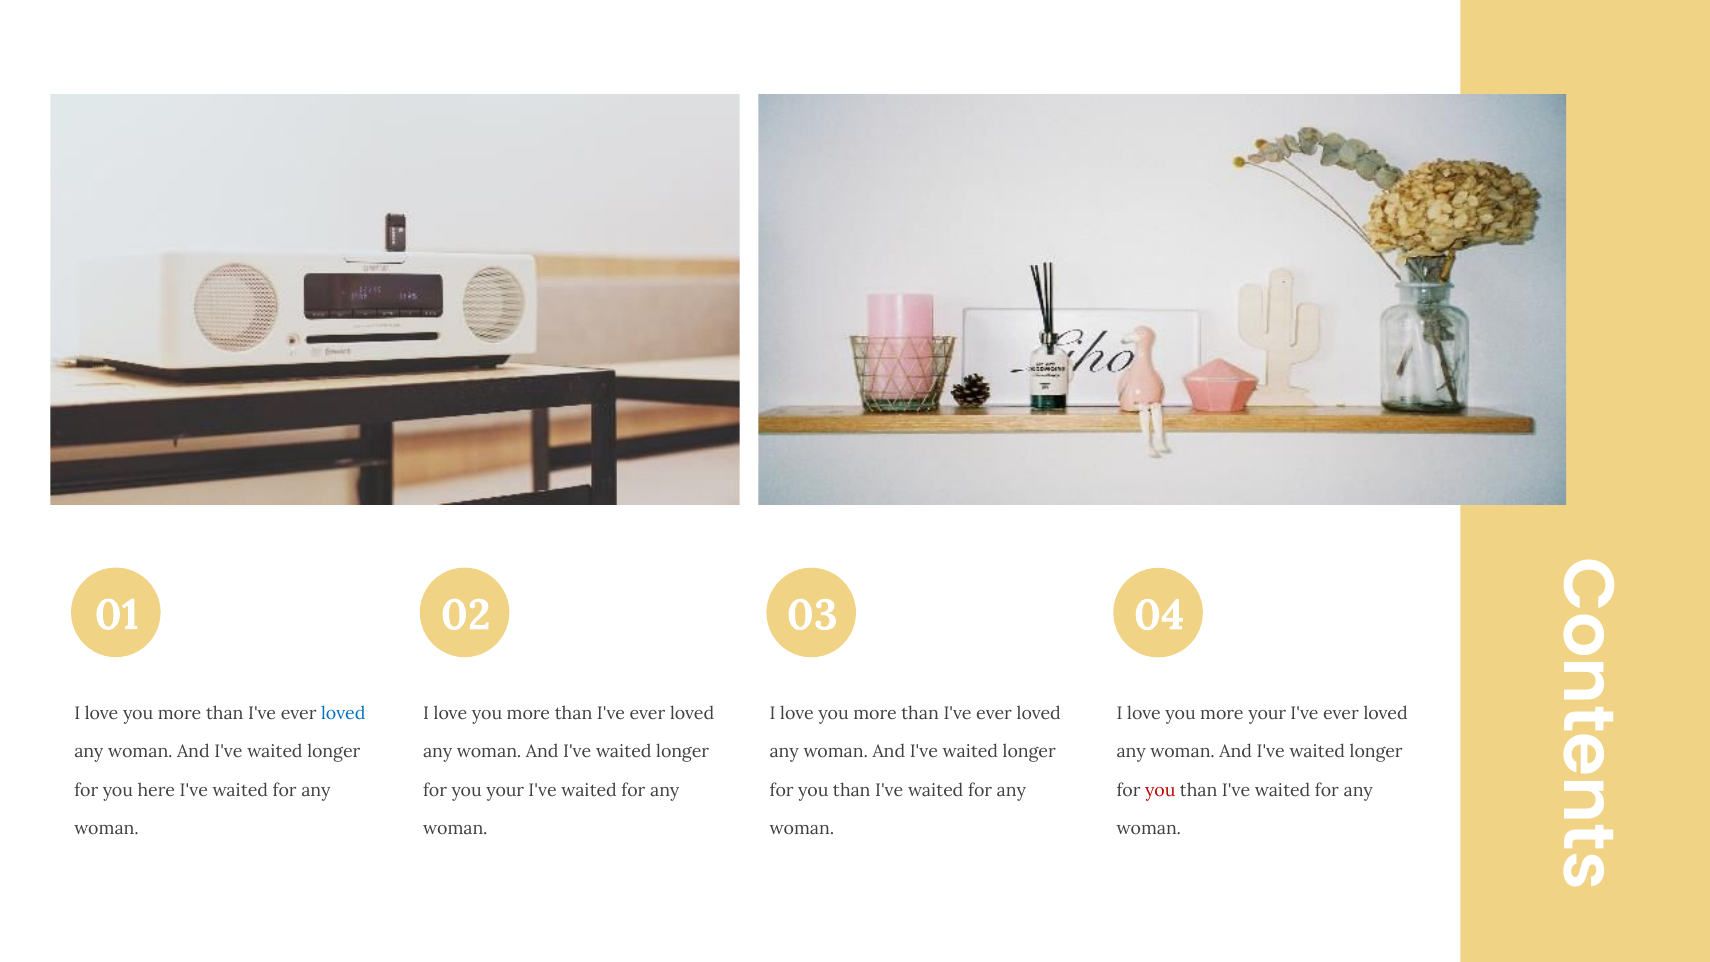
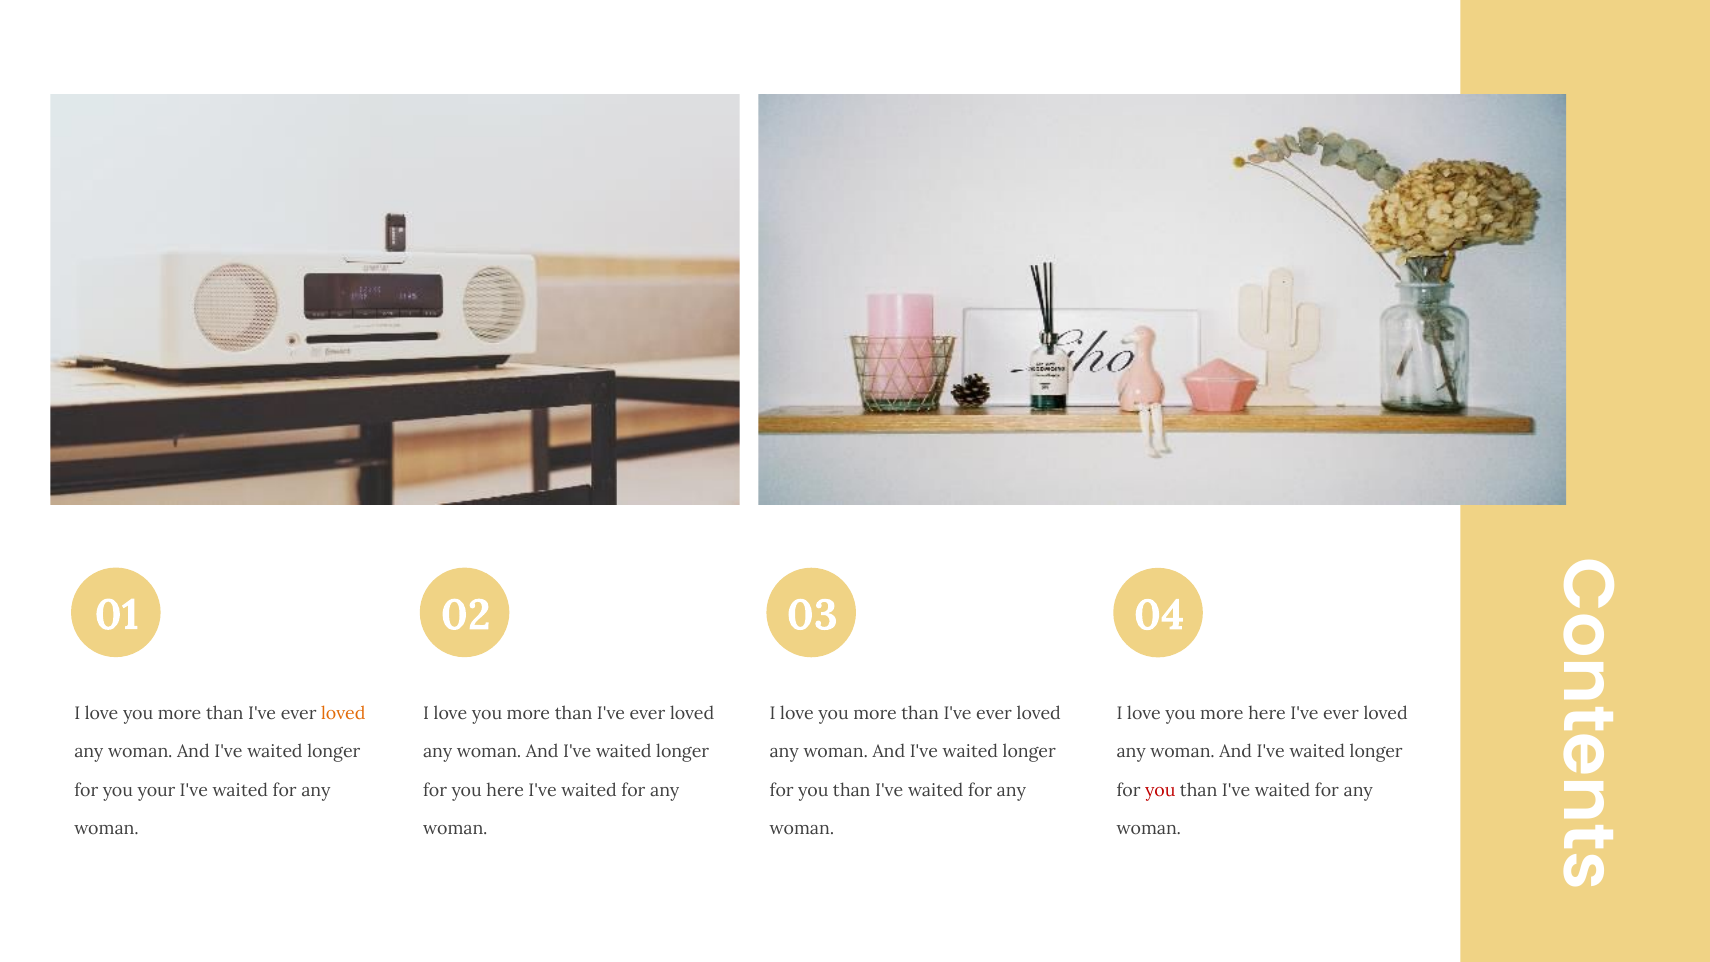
loved at (343, 713) colour: blue -> orange
more your: your -> here
here: here -> your
you your: your -> here
